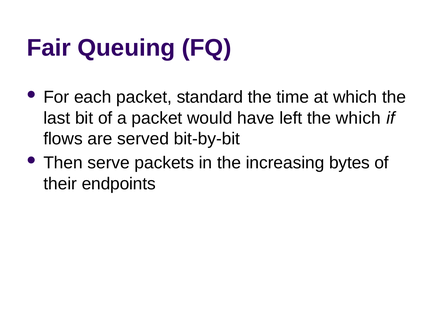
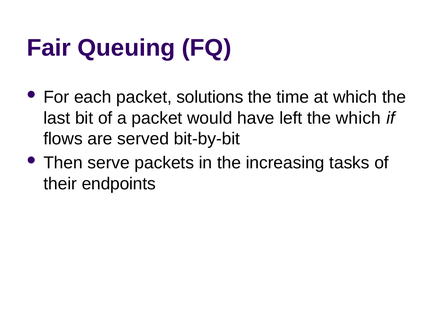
standard: standard -> solutions
bytes: bytes -> tasks
